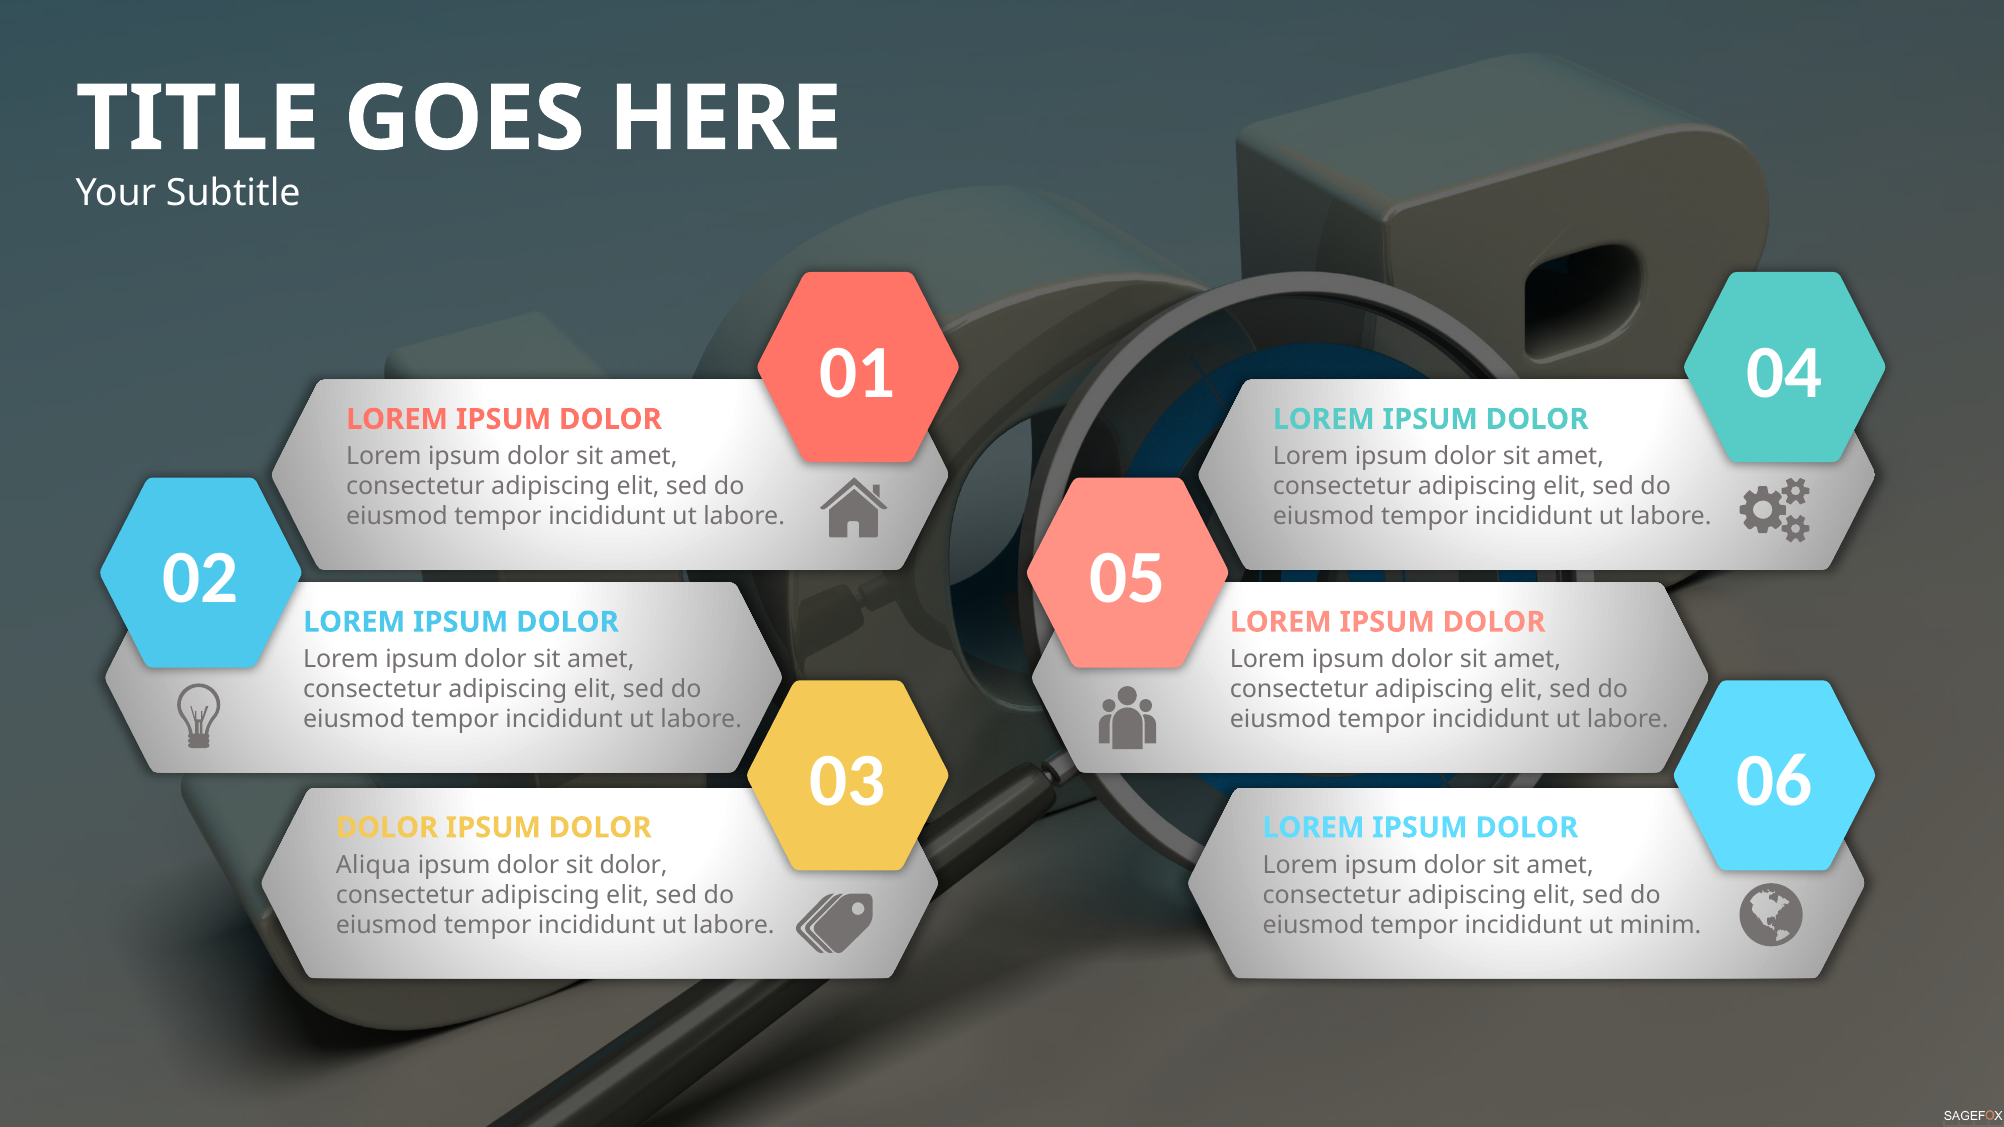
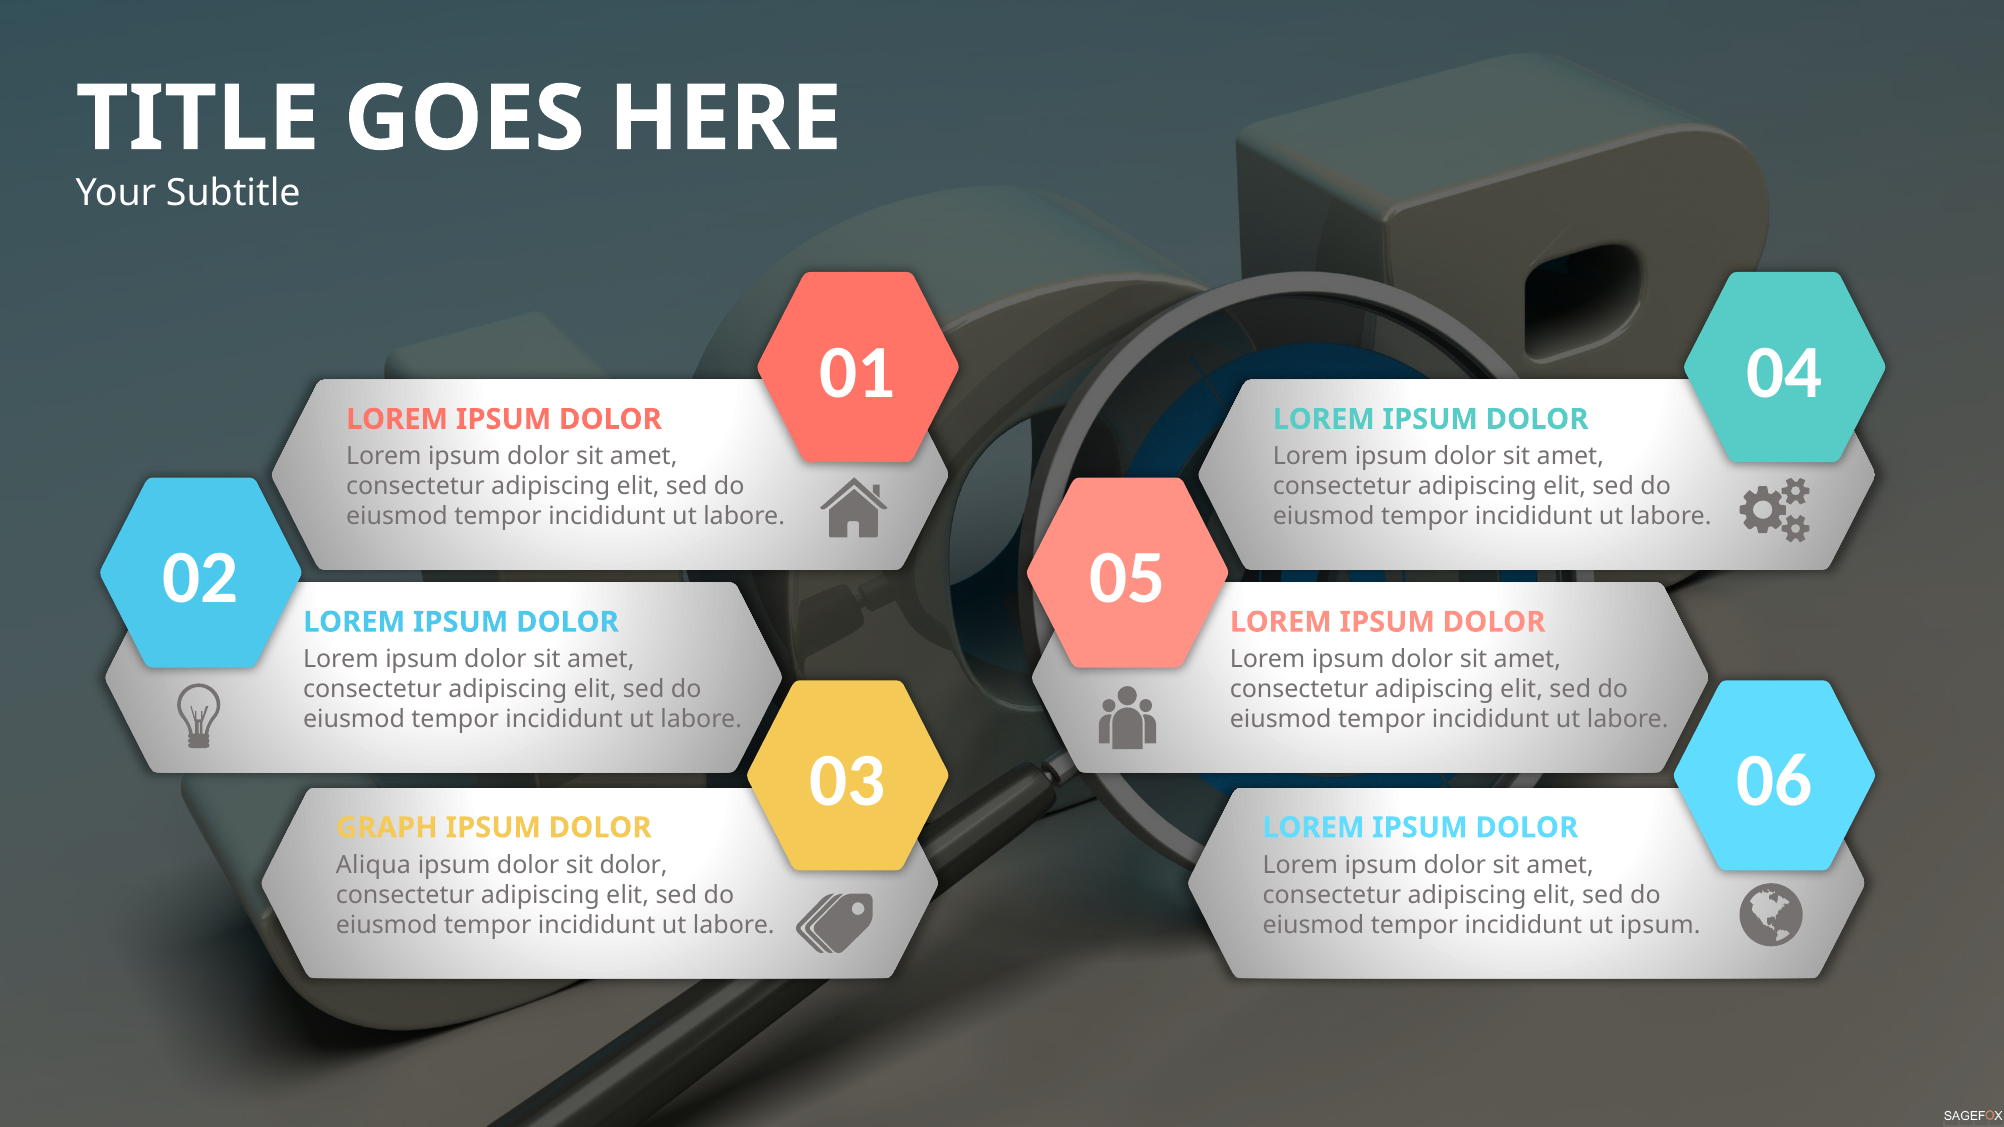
DOLOR at (387, 828): DOLOR -> GRAPH
ut minim: minim -> ipsum
